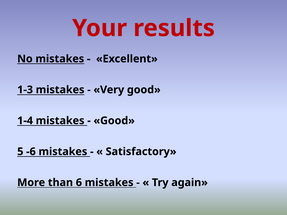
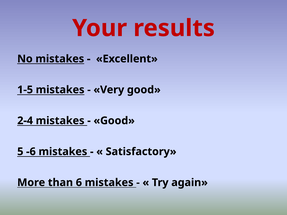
1-3: 1-3 -> 1-5
1-4: 1-4 -> 2-4
